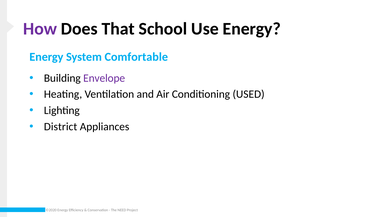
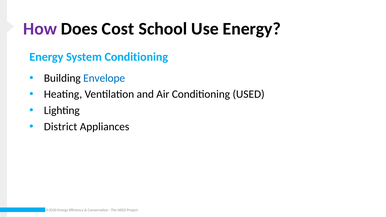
That: That -> Cost
System Comfortable: Comfortable -> Conditioning
Envelope colour: purple -> blue
